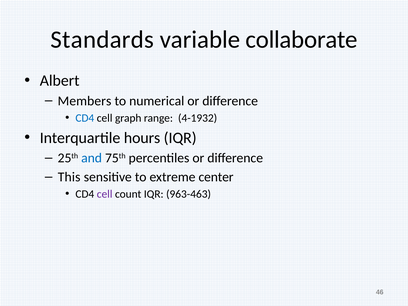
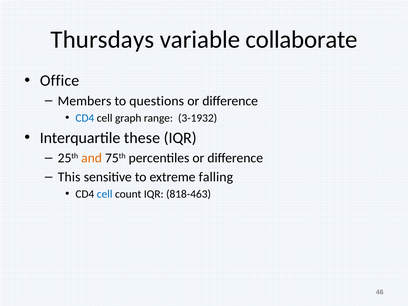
Standards: Standards -> Thursdays
Albert: Albert -> Office
numerical: numerical -> questions
4-1932: 4-1932 -> 3-1932
hours: hours -> these
and colour: blue -> orange
center: center -> falling
cell at (105, 194) colour: purple -> blue
963-463: 963-463 -> 818-463
